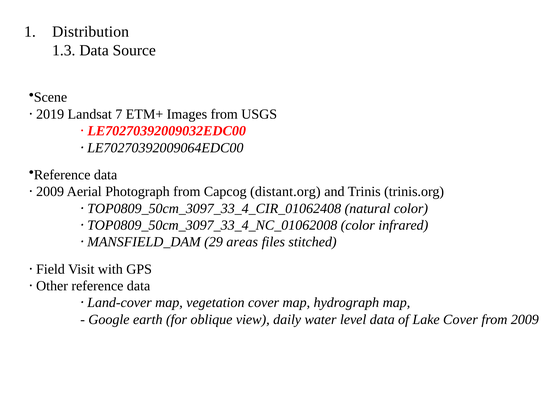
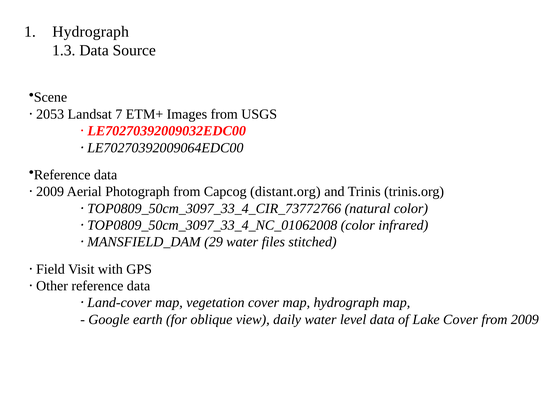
Distribution at (91, 32): Distribution -> Hydrograph
2019: 2019 -> 2053
TOP0809_50cm_3097_33_4_CIR_01062408: TOP0809_50cm_3097_33_4_CIR_01062408 -> TOP0809_50cm_3097_33_4_CIR_73772766
29 areas: areas -> water
